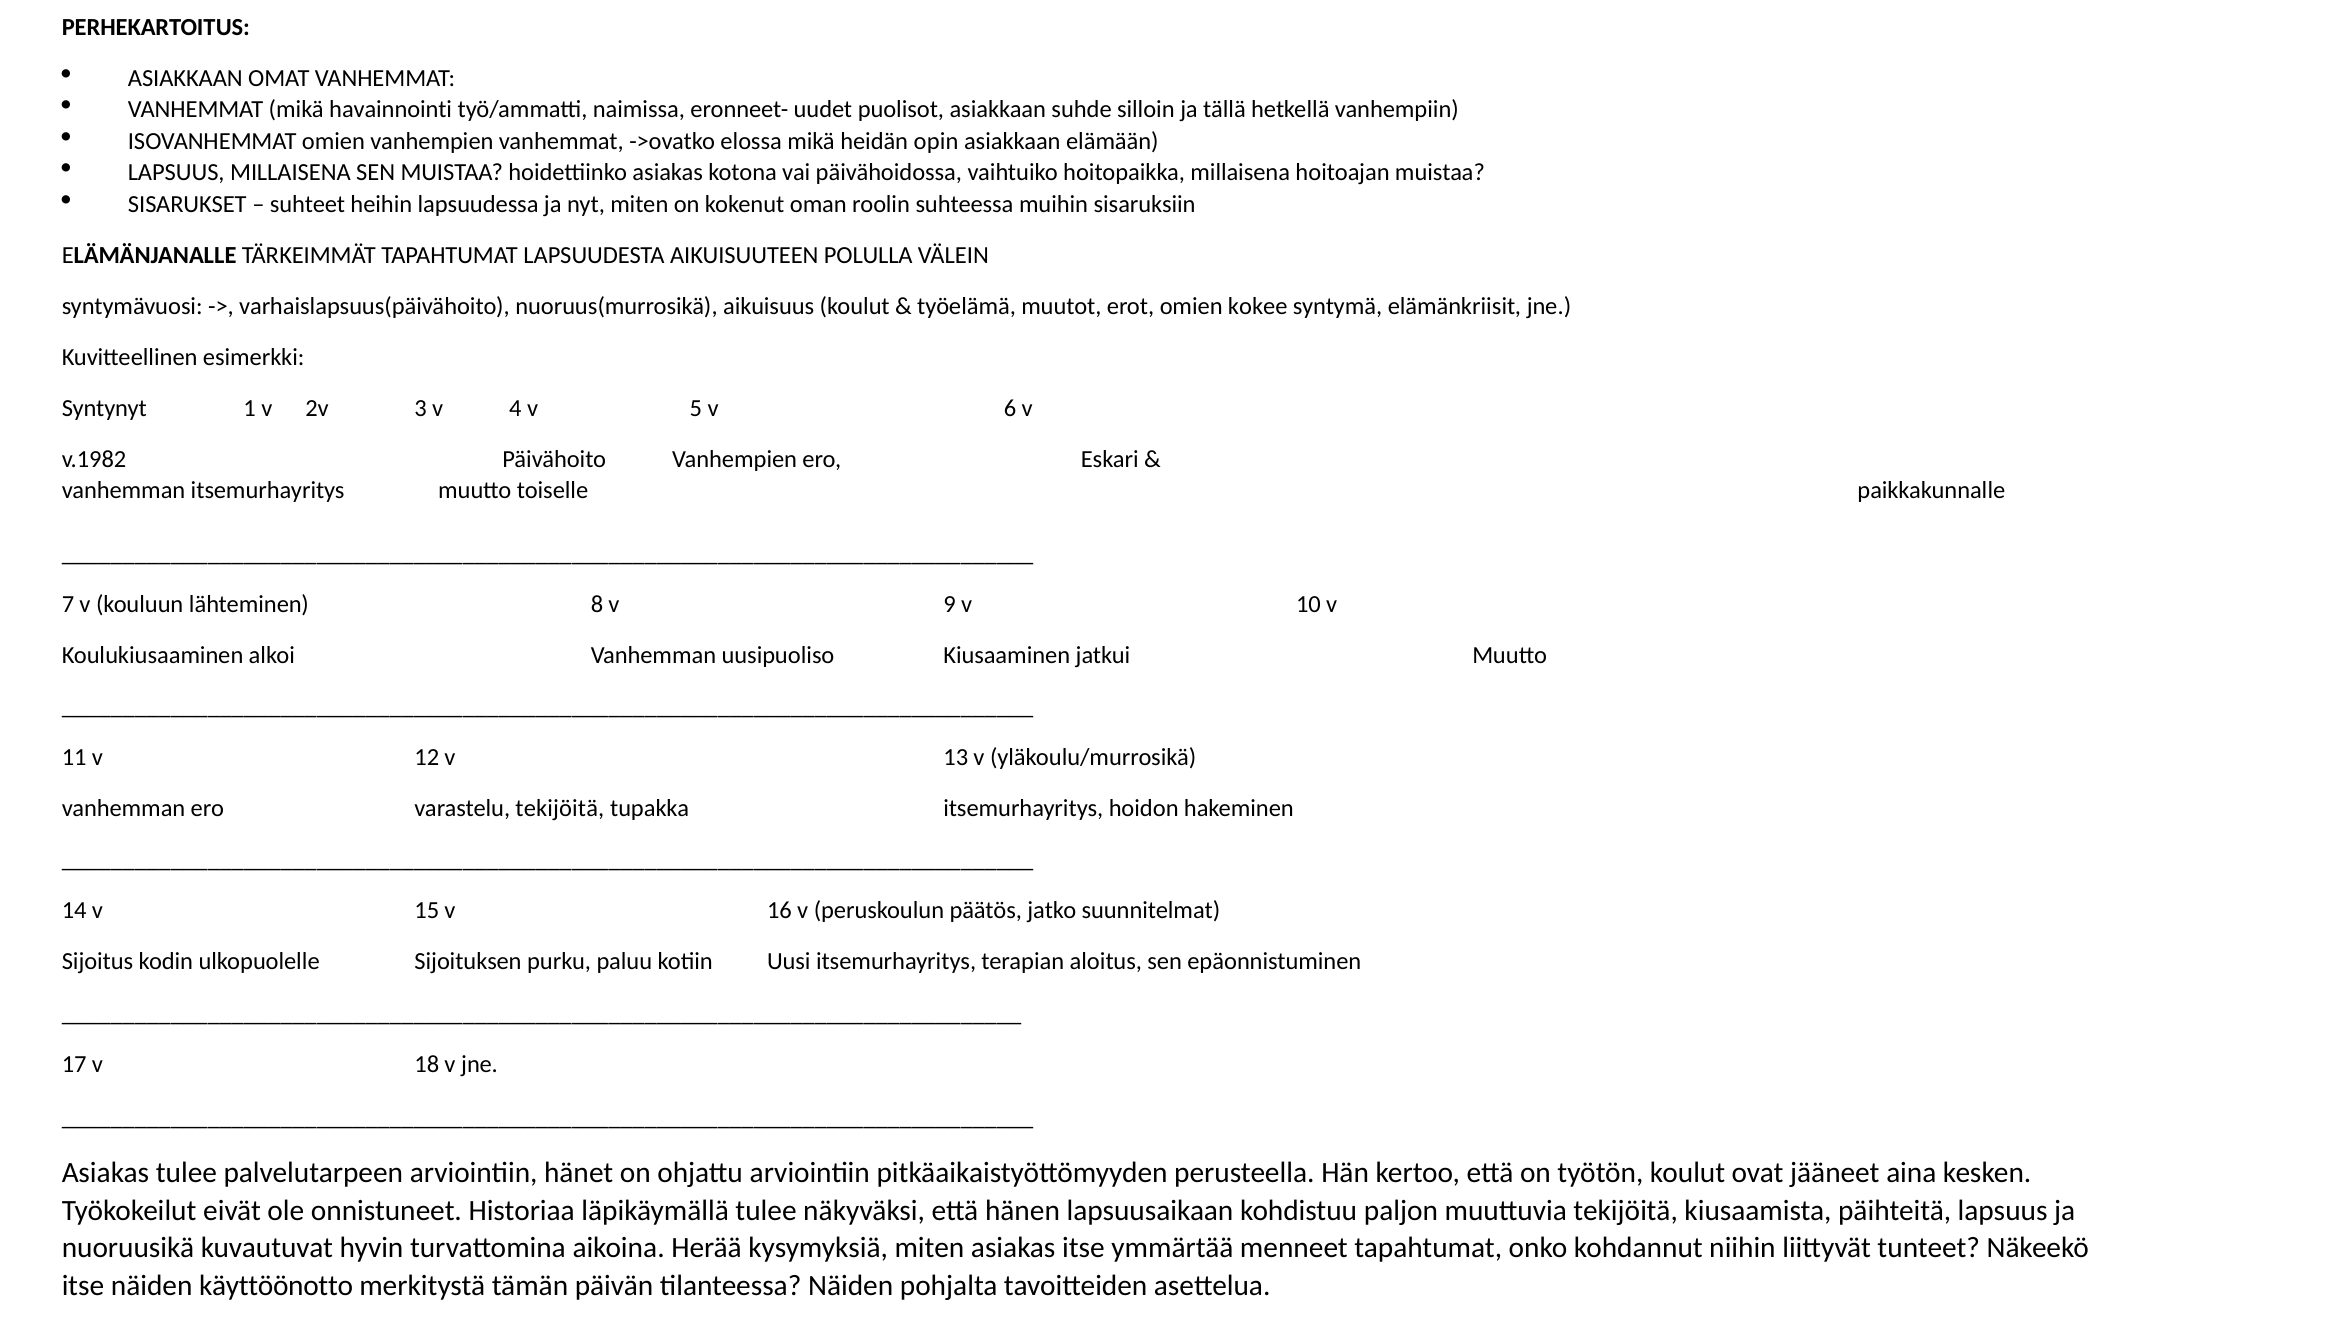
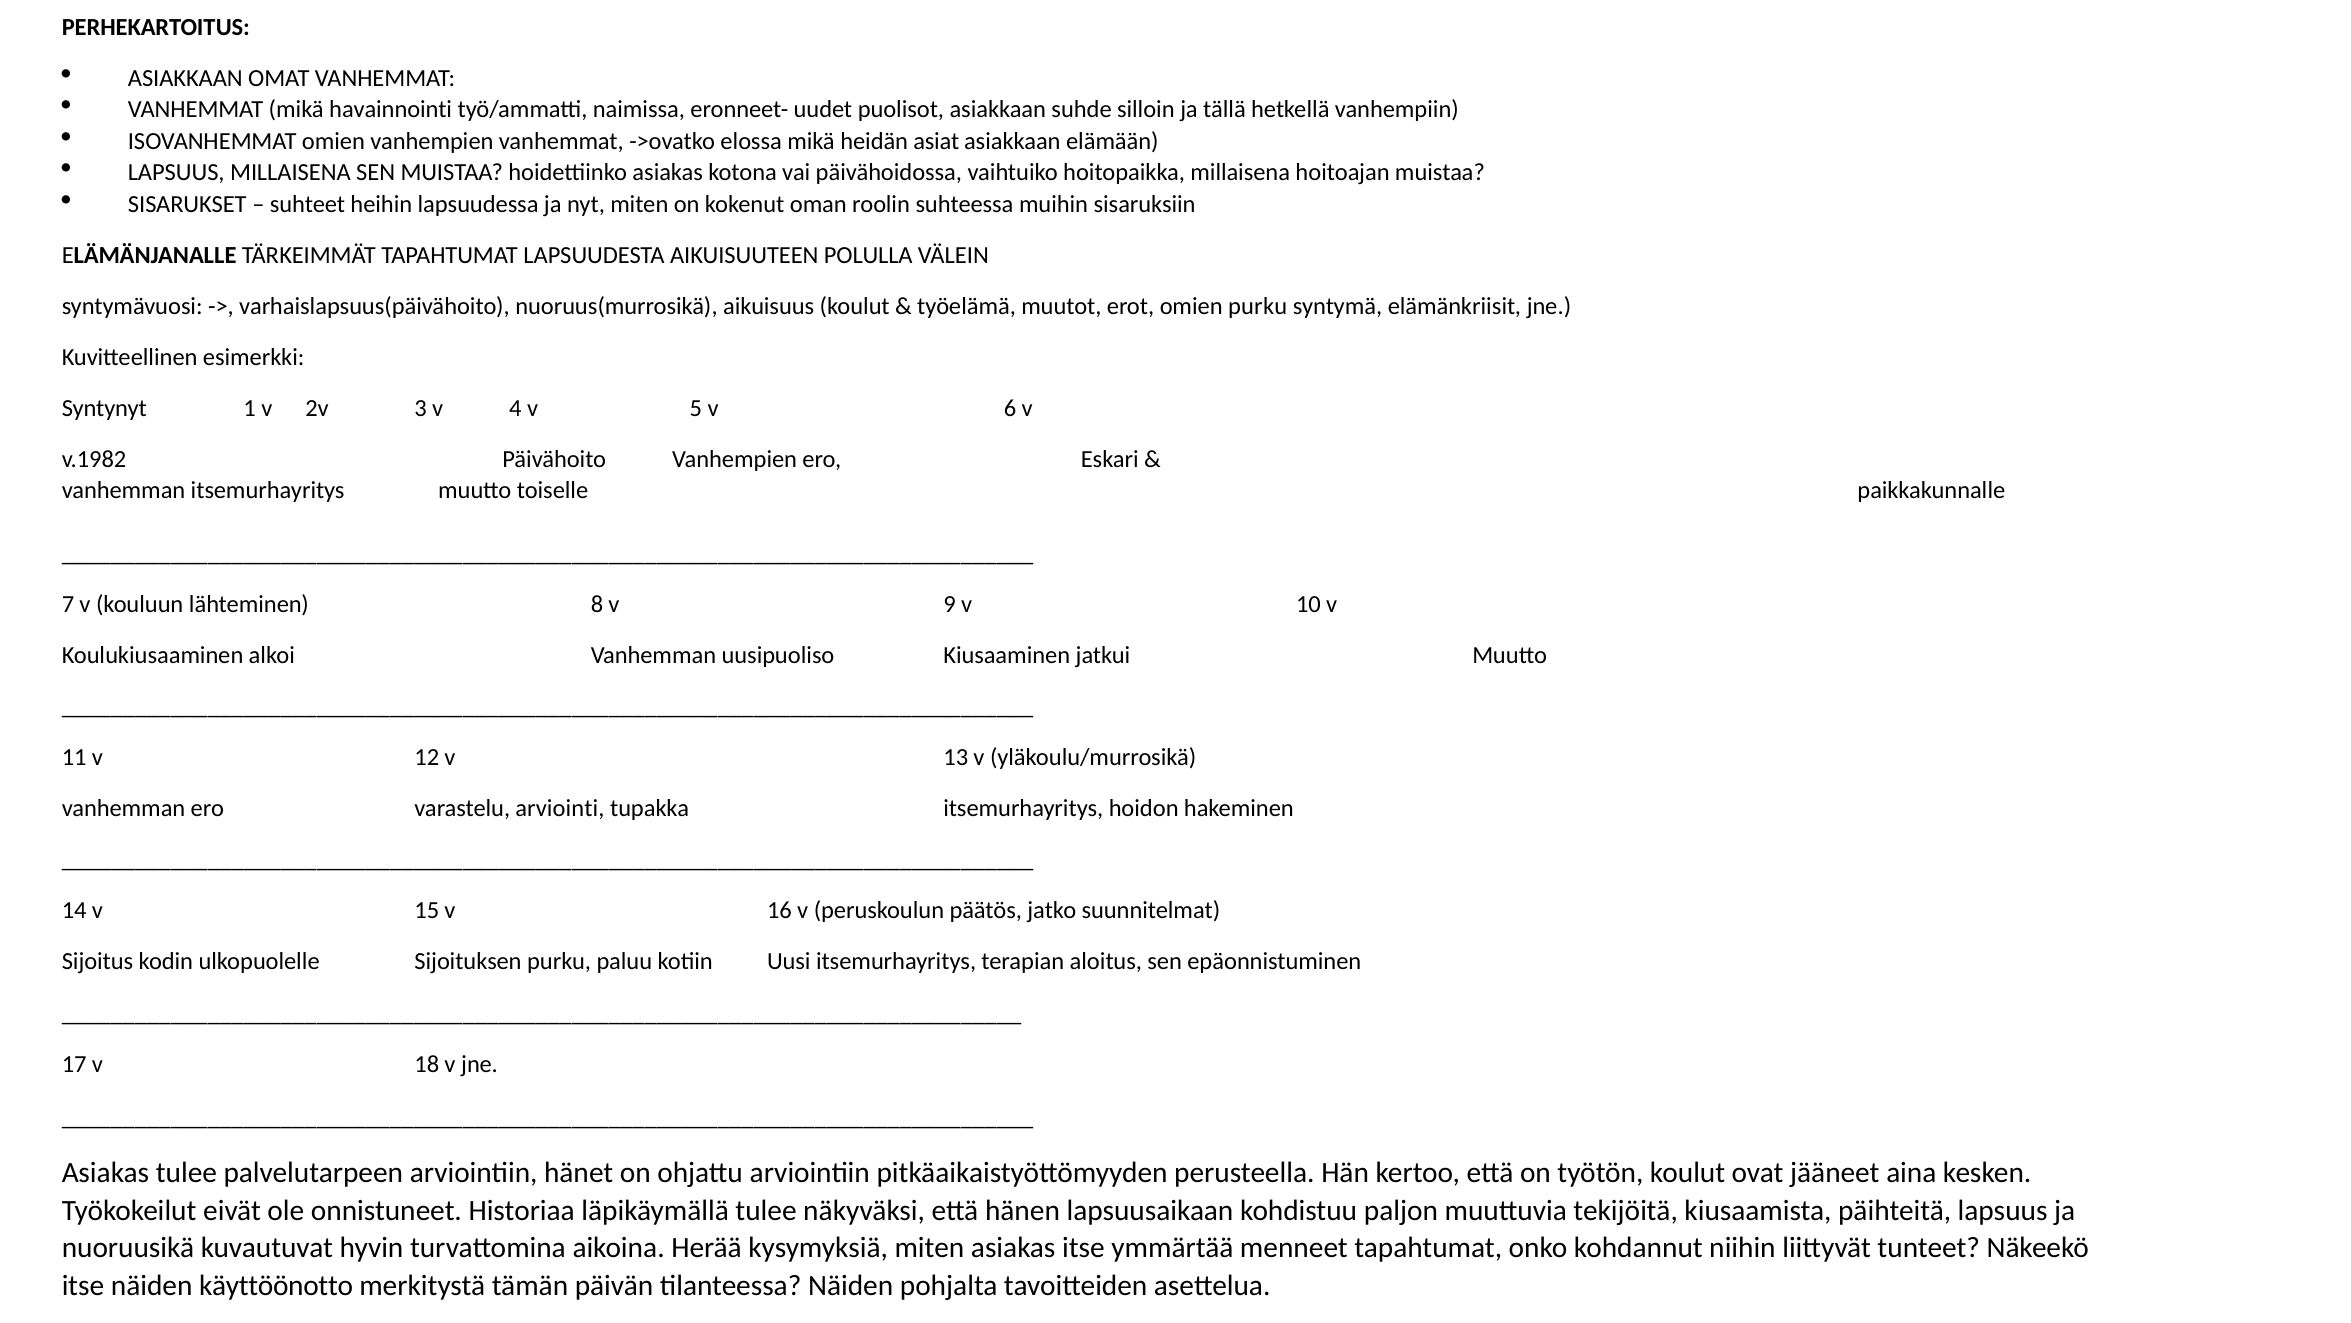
opin: opin -> asiat
omien kokee: kokee -> purku
varastelu tekijöitä: tekijöitä -> arviointi
